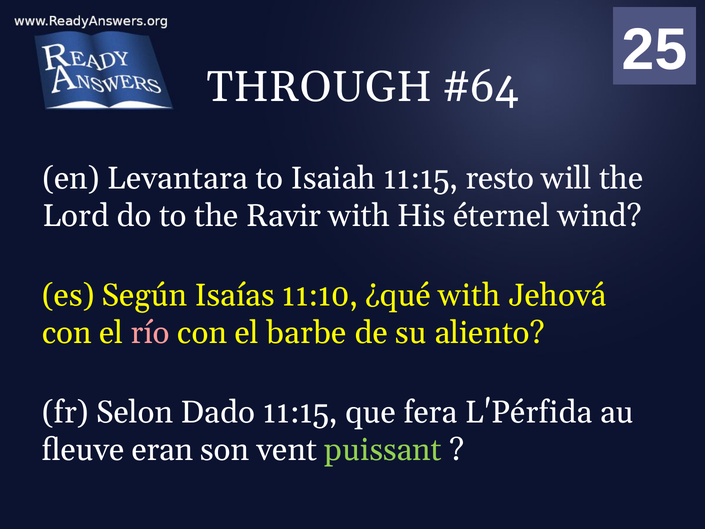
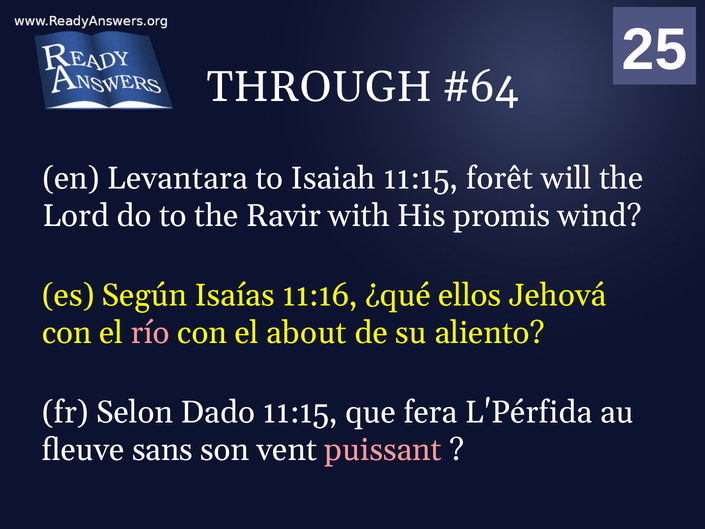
resto: resto -> forêt
éternel: éternel -> promis
11:10: 11:10 -> 11:16
¿qué with: with -> ellos
barbe: barbe -> about
eran: eran -> sans
puissant colour: light green -> pink
